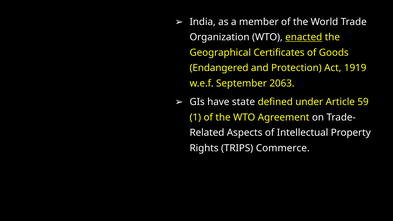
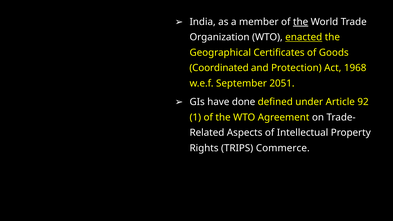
the at (301, 22) underline: none -> present
Endangered: Endangered -> Coordinated
1919: 1919 -> 1968
2063: 2063 -> 2051
state: state -> done
59: 59 -> 92
